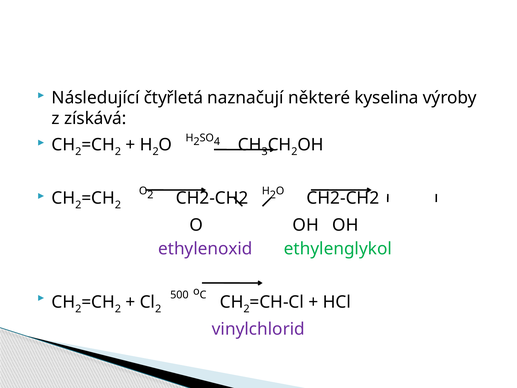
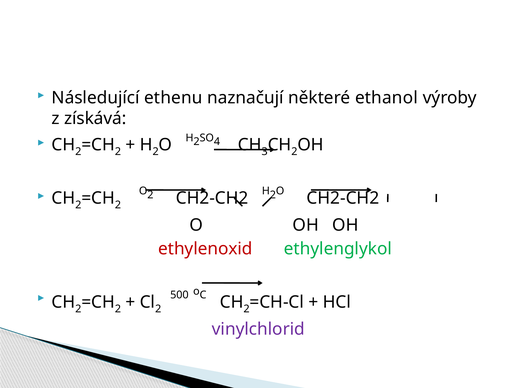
čtyřletá: čtyřletá -> ethenu
kyselina: kyselina -> ethanol
ethylenoxid colour: purple -> red
